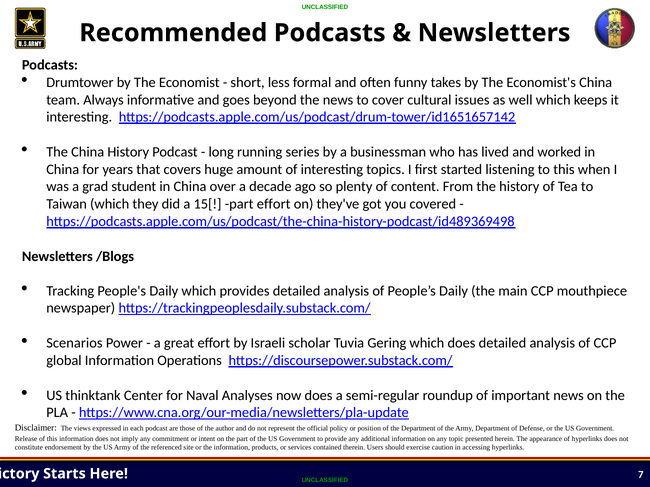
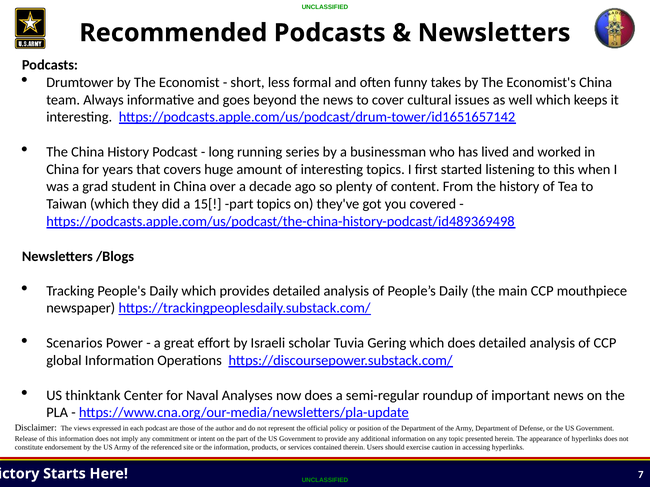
part effort: effort -> topics
